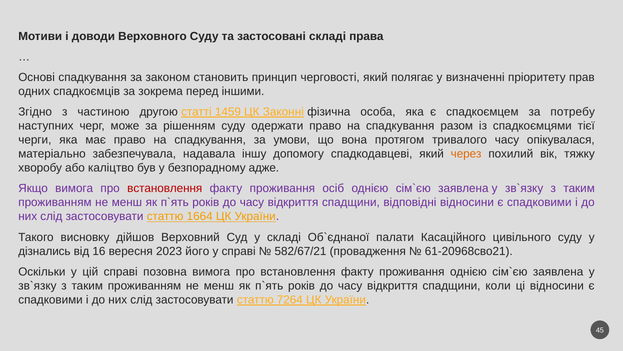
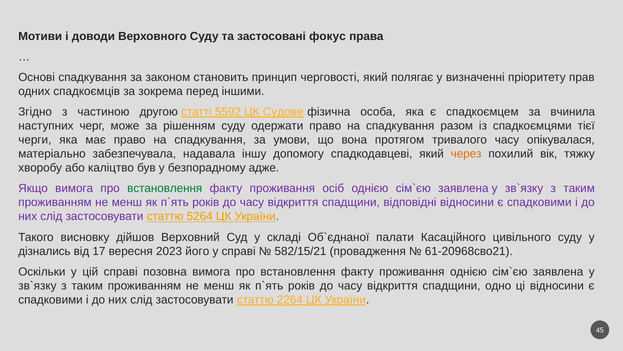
застосовані складі: складі -> фокус
1459: 1459 -> 5592
Законні: Законні -> Судове
потребу: потребу -> вчинила
встановлення at (165, 188) colour: red -> green
1664: 1664 -> 5264
16: 16 -> 17
582/67/21: 582/67/21 -> 582/15/21
коли: коли -> одно
7264: 7264 -> 2264
